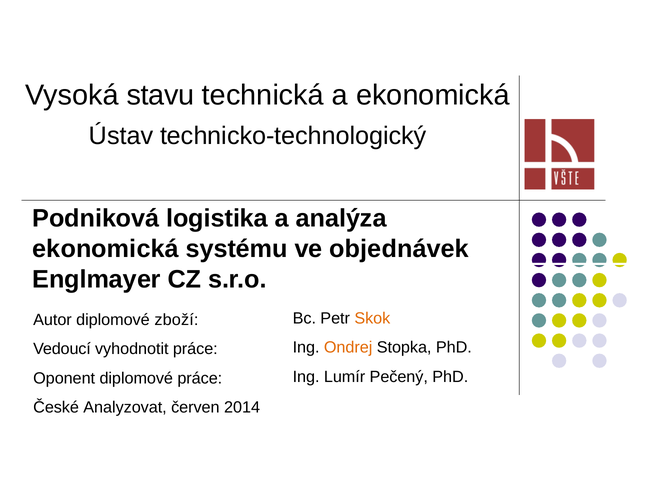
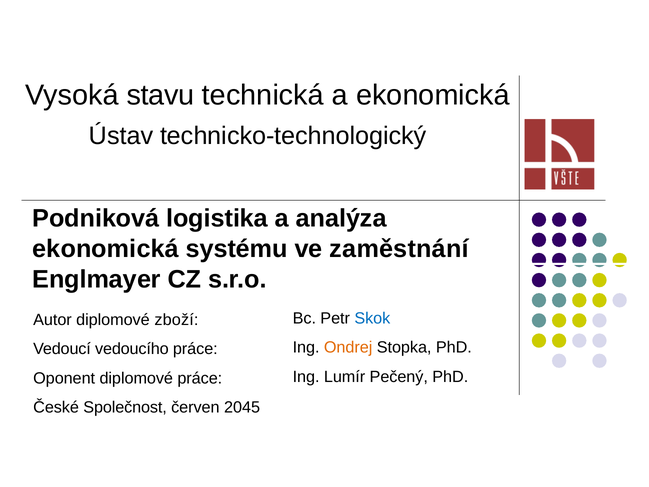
objednávek: objednávek -> zaměstnání
Skok colour: orange -> blue
vyhodnotit: vyhodnotit -> vedoucího
Analyzovat: Analyzovat -> Společnost
2014: 2014 -> 2045
